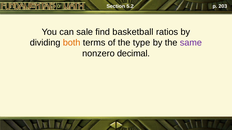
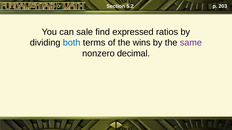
basketball: basketball -> expressed
both colour: orange -> blue
type: type -> wins
